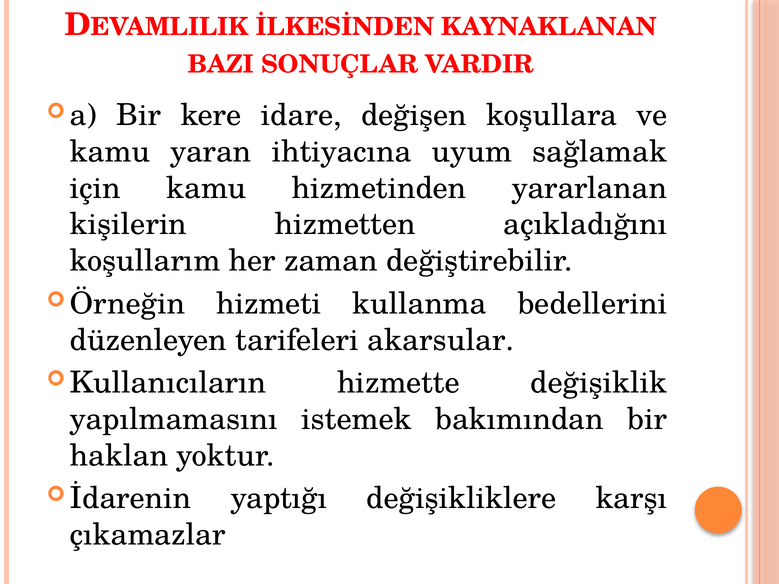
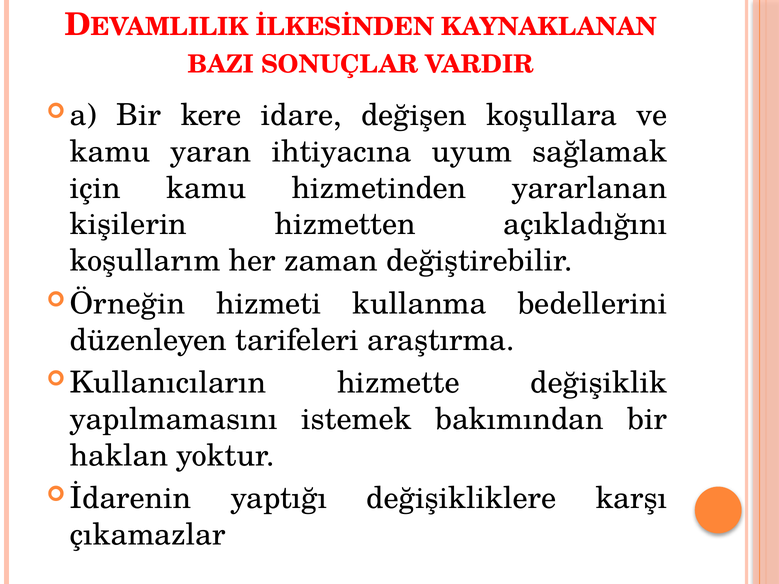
akarsular: akarsular -> araştırma
